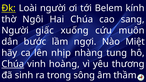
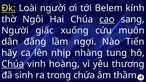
cao underline: none -> present
bước: bước -> đấng
Miệt: Miệt -> Tiến
sông: sông -> chứa
